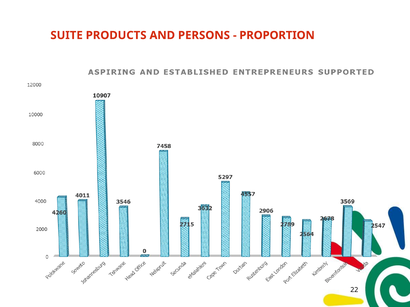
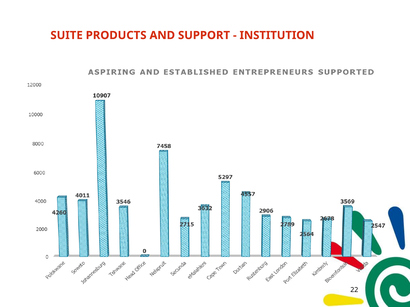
PERSONS: PERSONS -> SUPPORT
PROPORTION: PROPORTION -> INSTITUTION
